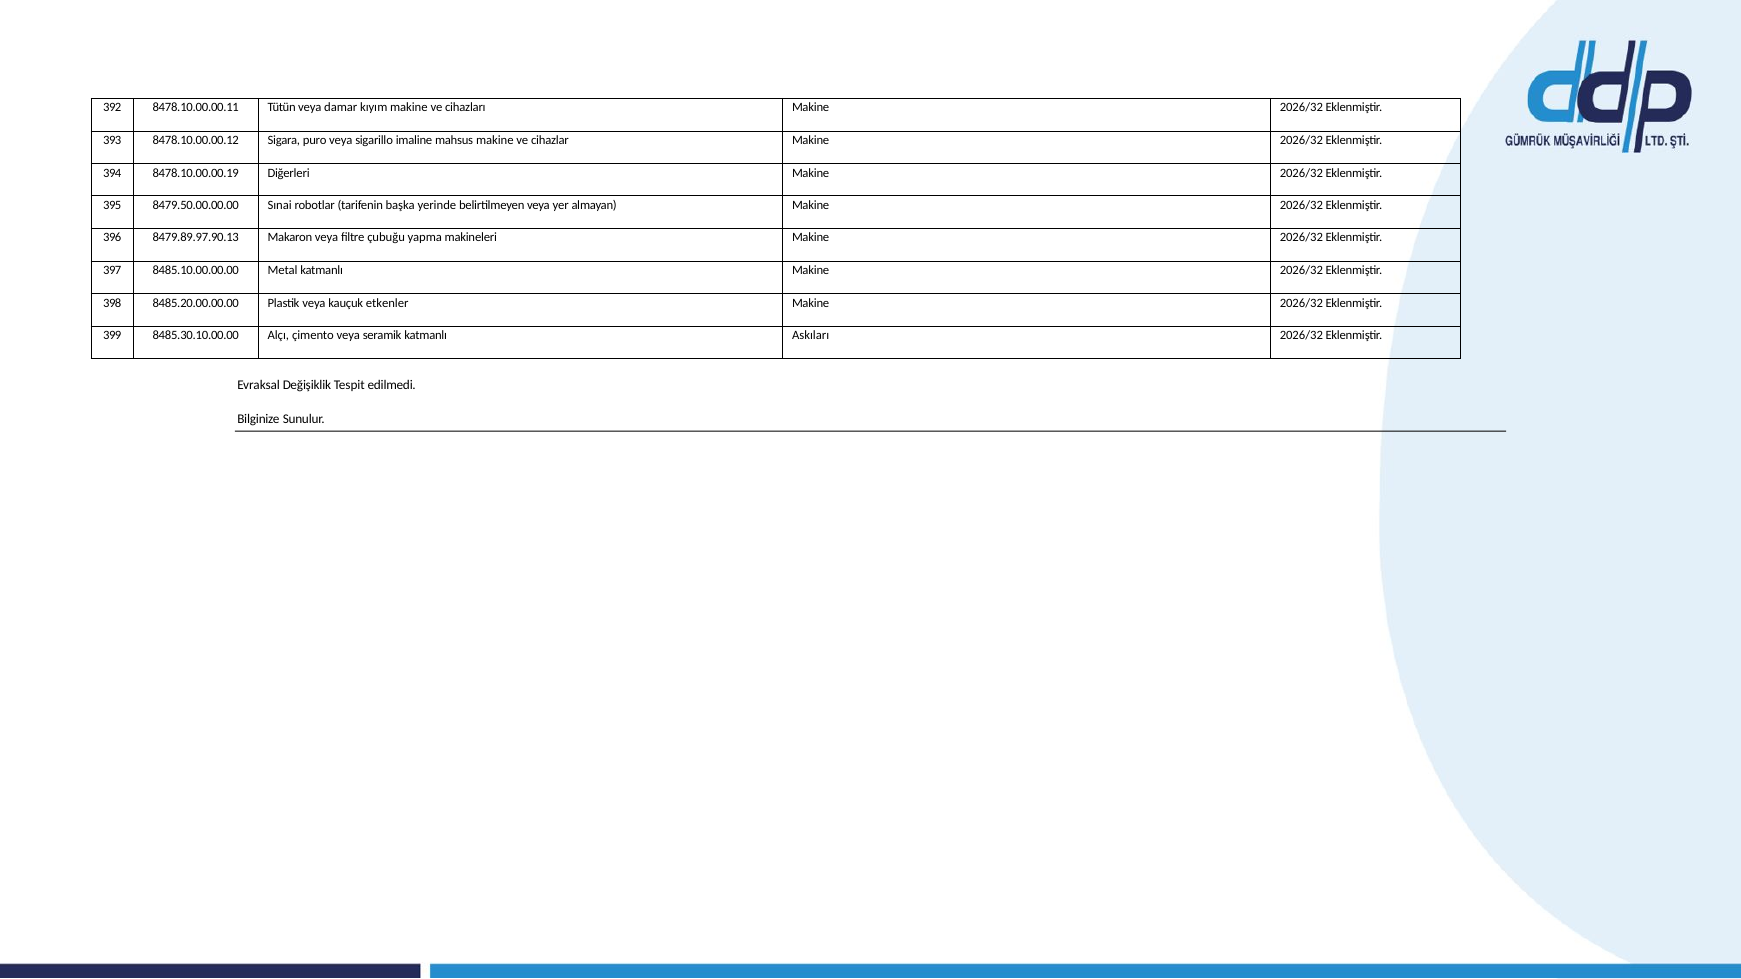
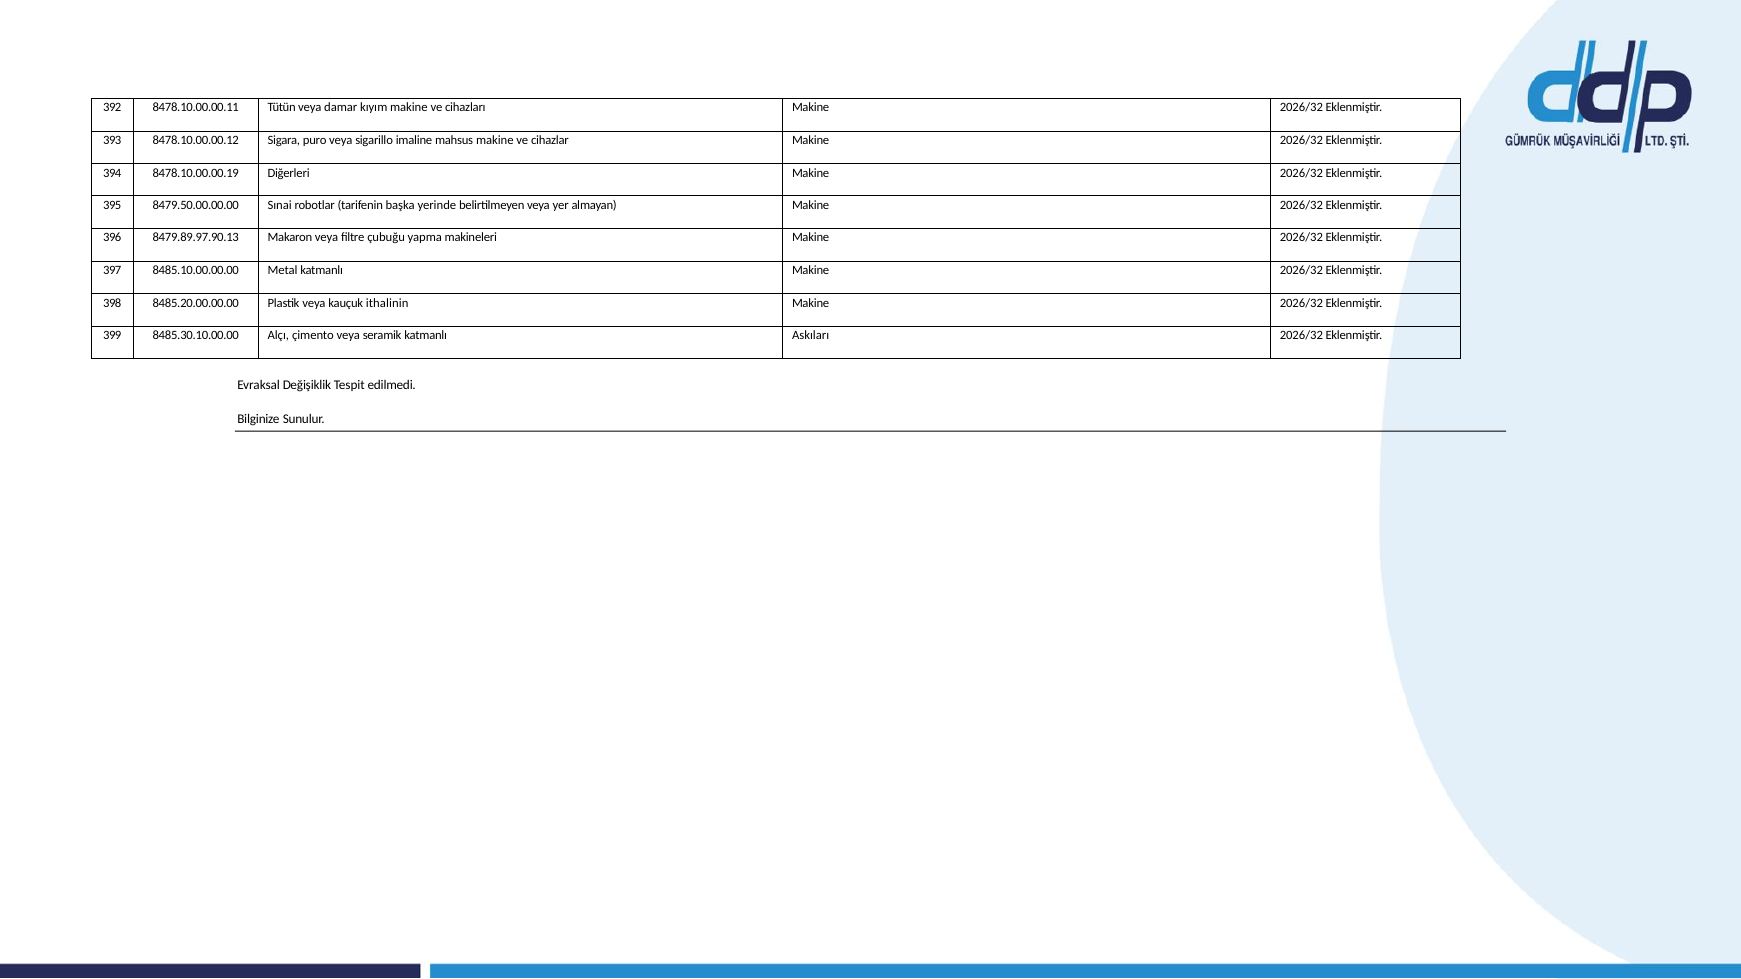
etkenler: etkenler -> ithalinin
